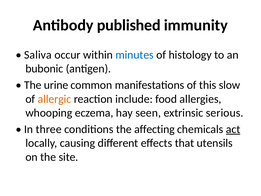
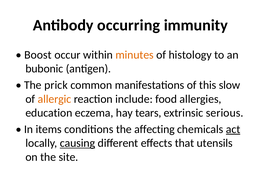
published: published -> occurring
Saliva: Saliva -> Boost
minutes colour: blue -> orange
urine: urine -> prick
whooping: whooping -> education
seen: seen -> tears
three: three -> items
causing underline: none -> present
